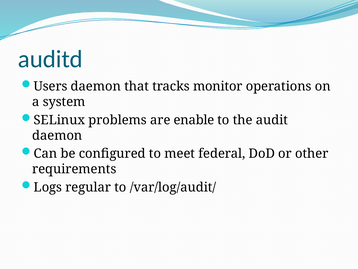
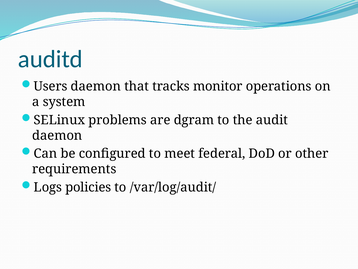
enable: enable -> dgram
regular: regular -> policies
